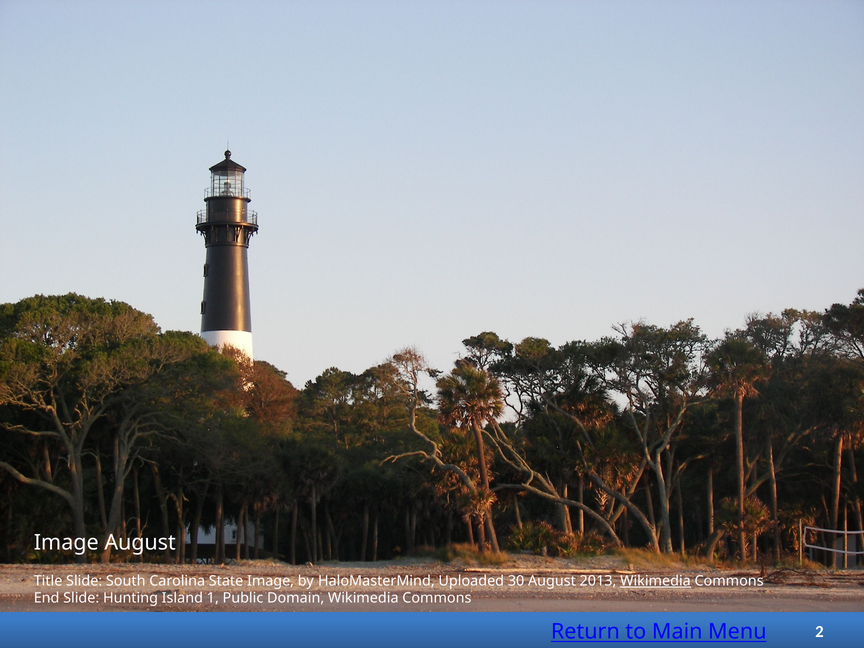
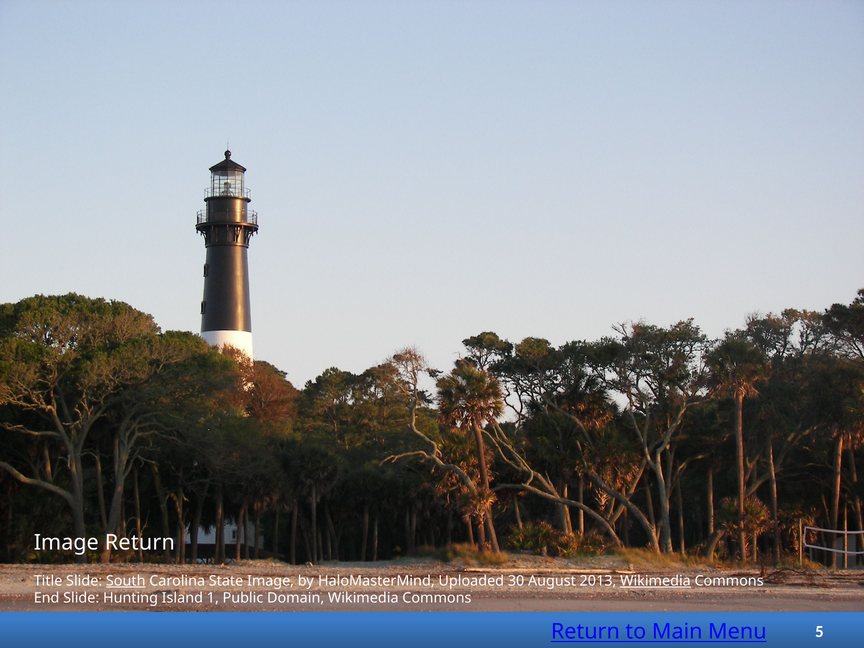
Image August: August -> Return
South underline: none -> present
2: 2 -> 5
